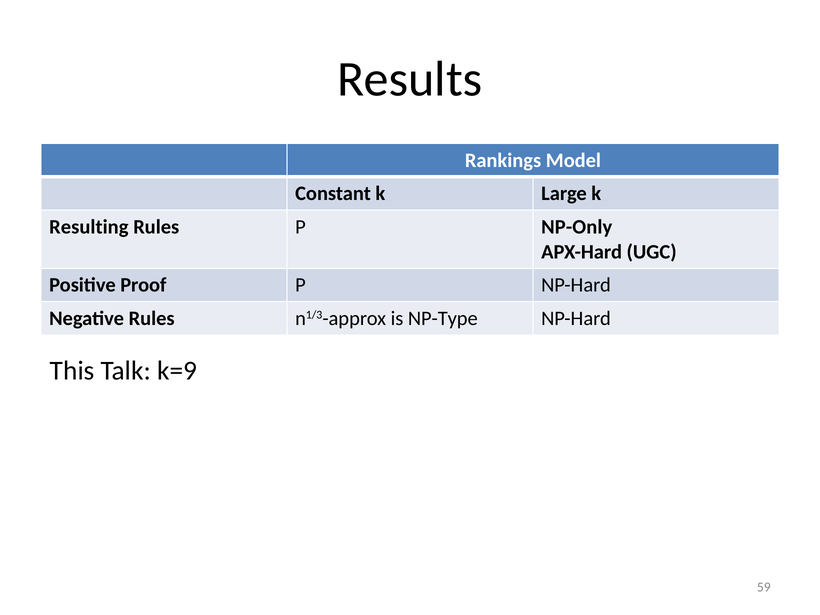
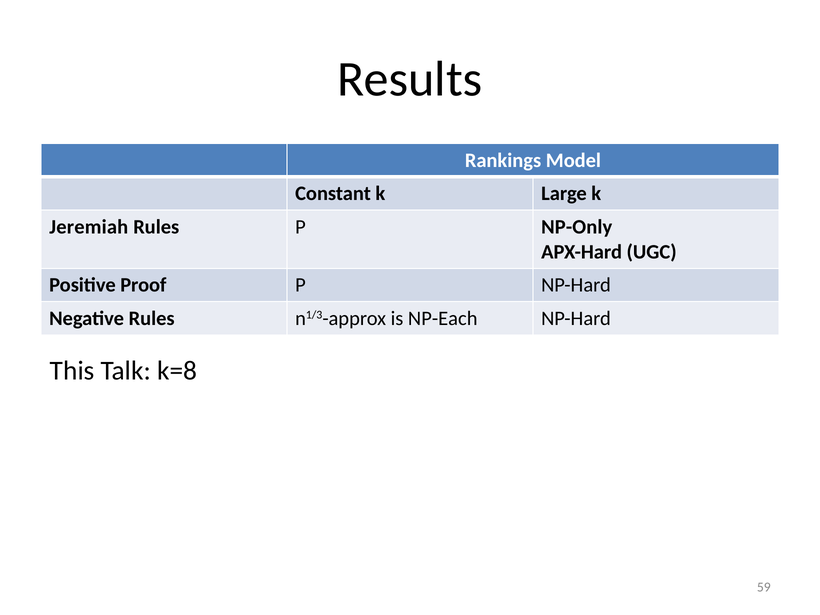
Resulting: Resulting -> Jeremiah
NP-Type: NP-Type -> NP-Each
k=9: k=9 -> k=8
